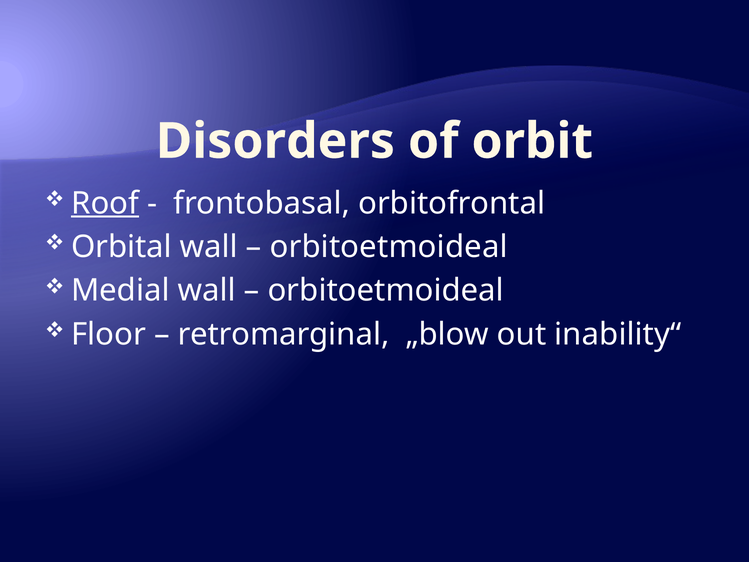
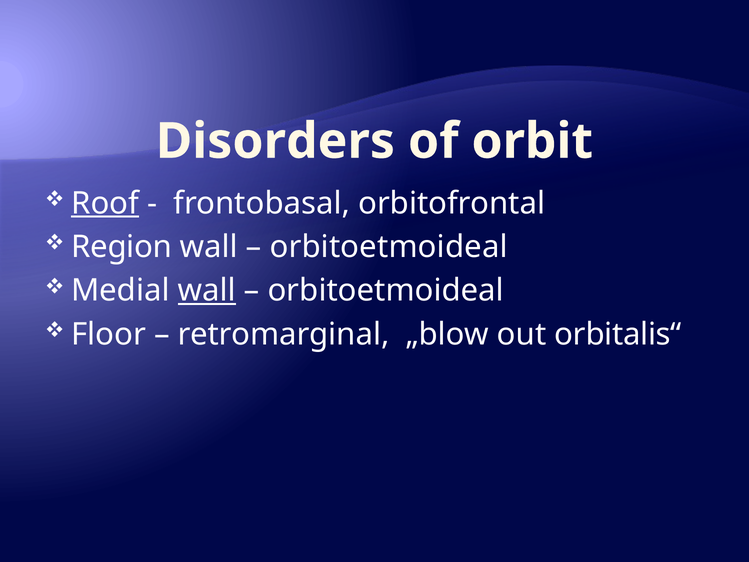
Orbital: Orbital -> Region
wall at (207, 291) underline: none -> present
inability“: inability“ -> orbitalis“
